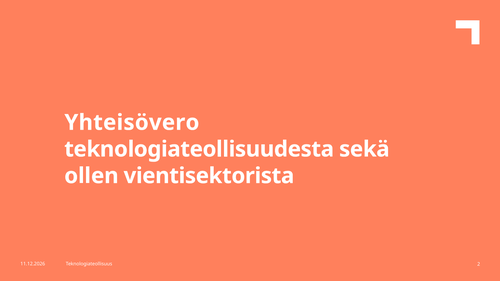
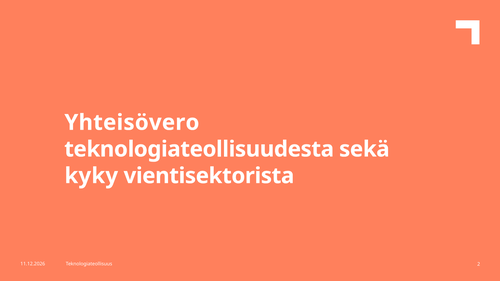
ollen: ollen -> kyky
